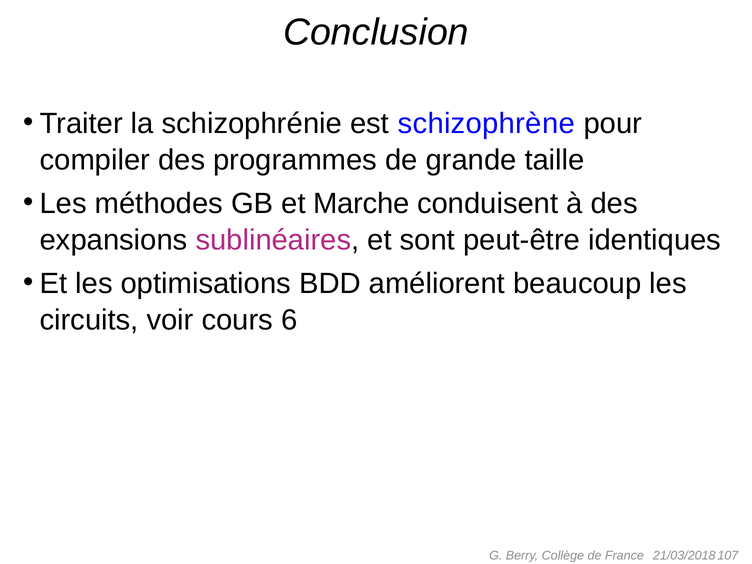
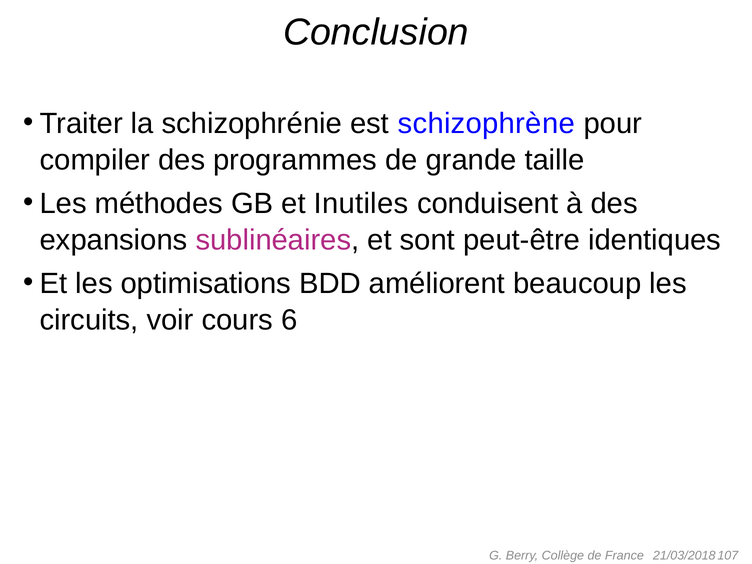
Marche: Marche -> Inutiles
